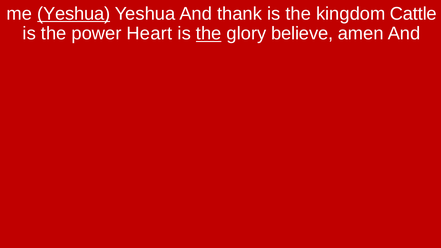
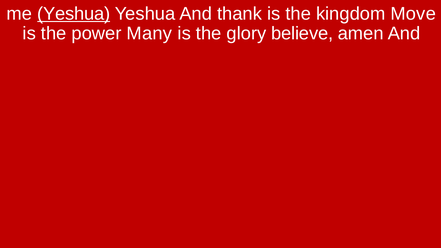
Cattle: Cattle -> Move
Heart: Heart -> Many
the at (209, 34) underline: present -> none
